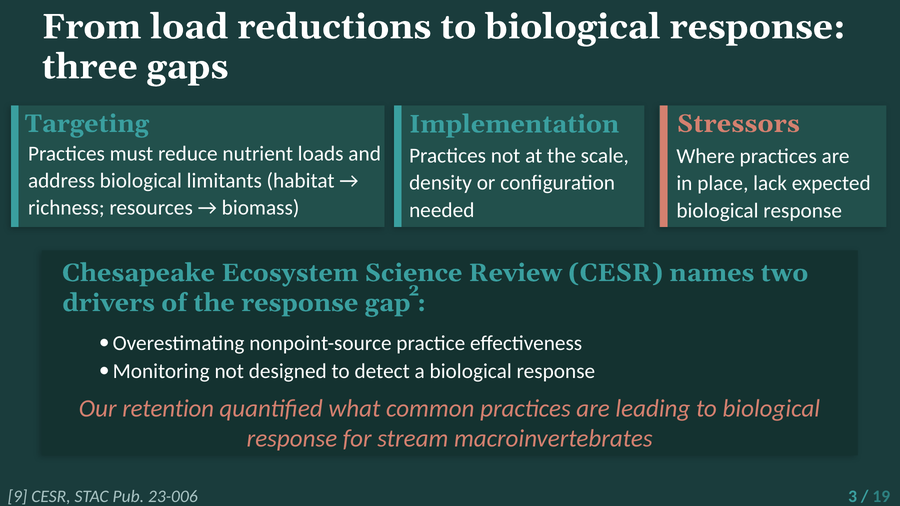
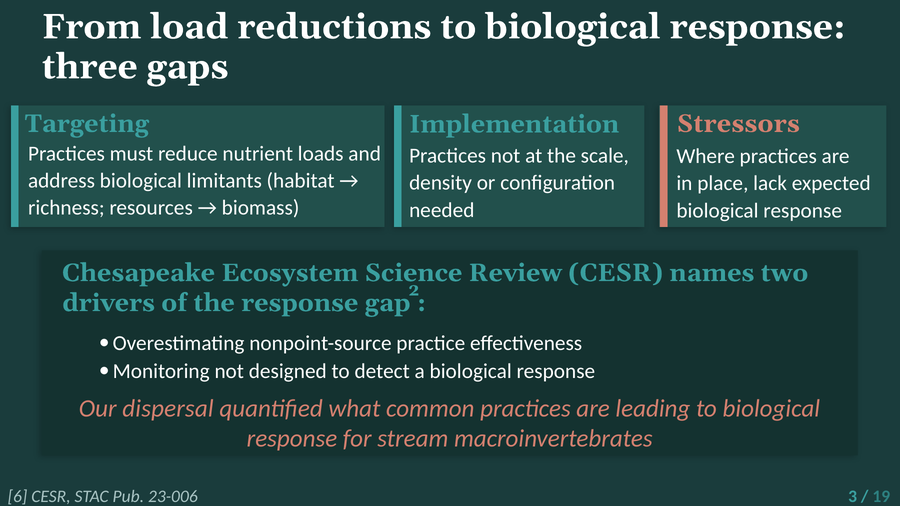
retention: retention -> dispersal
9: 9 -> 6
